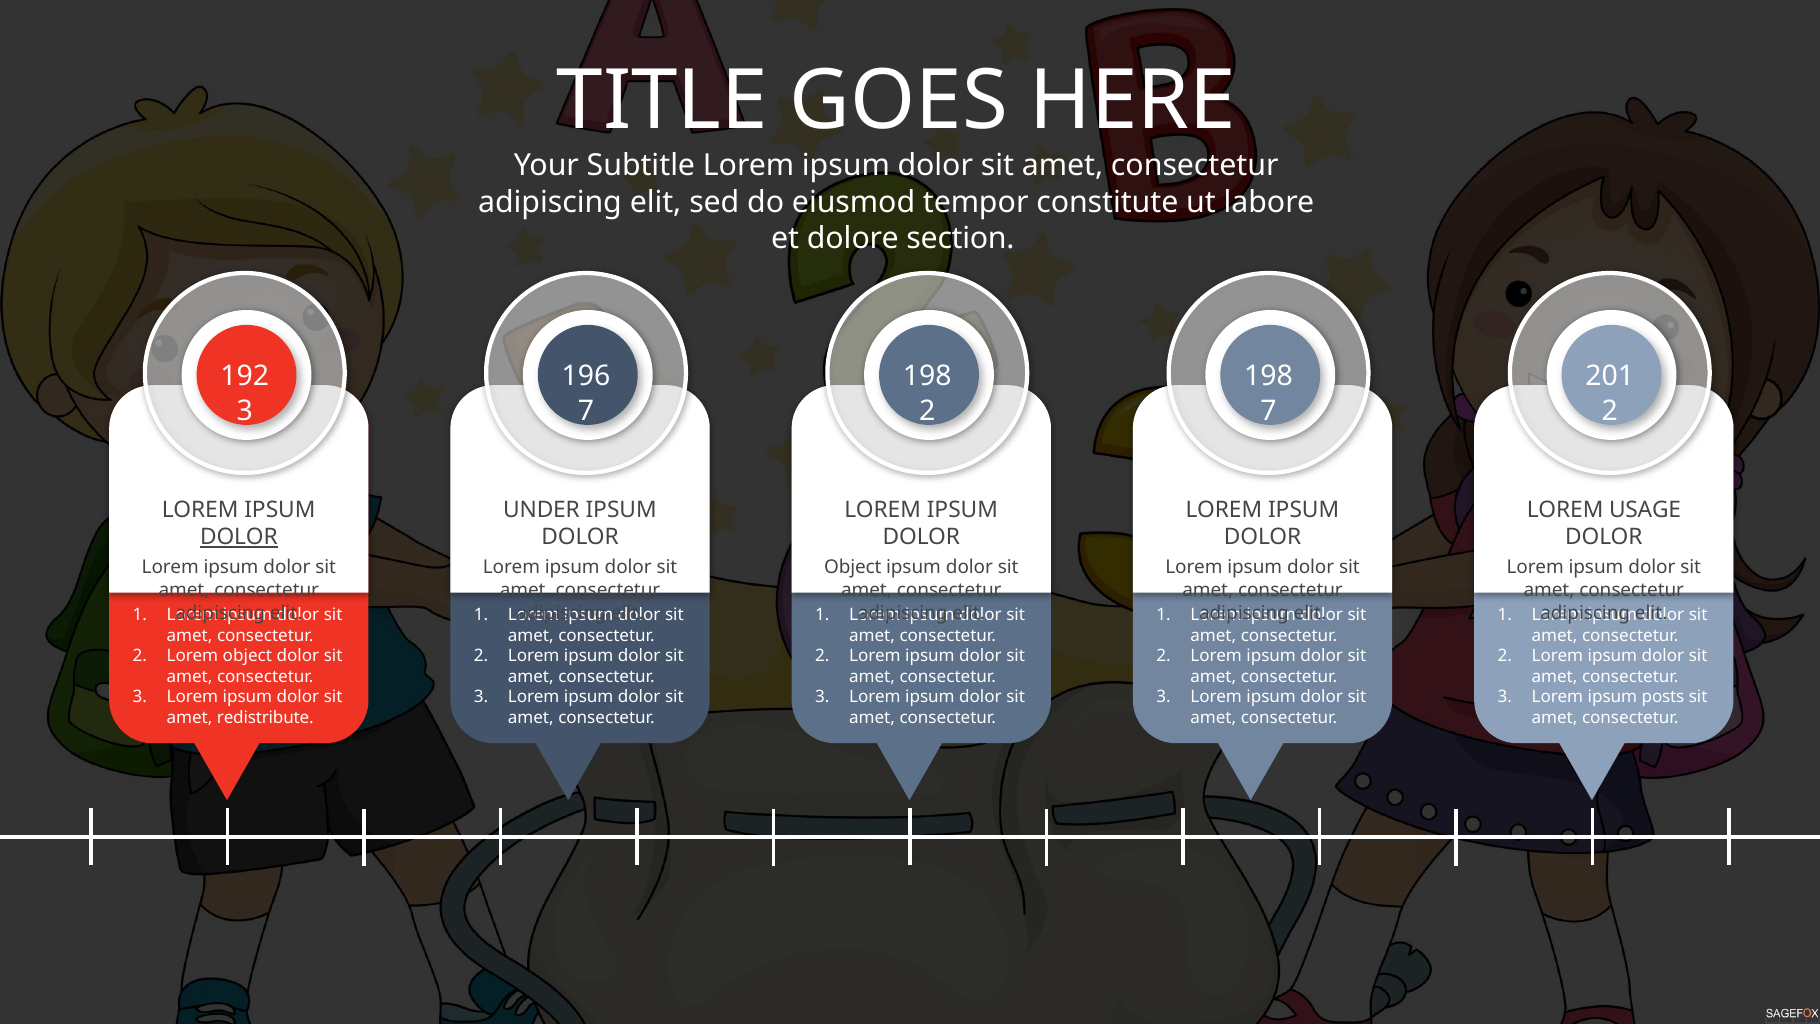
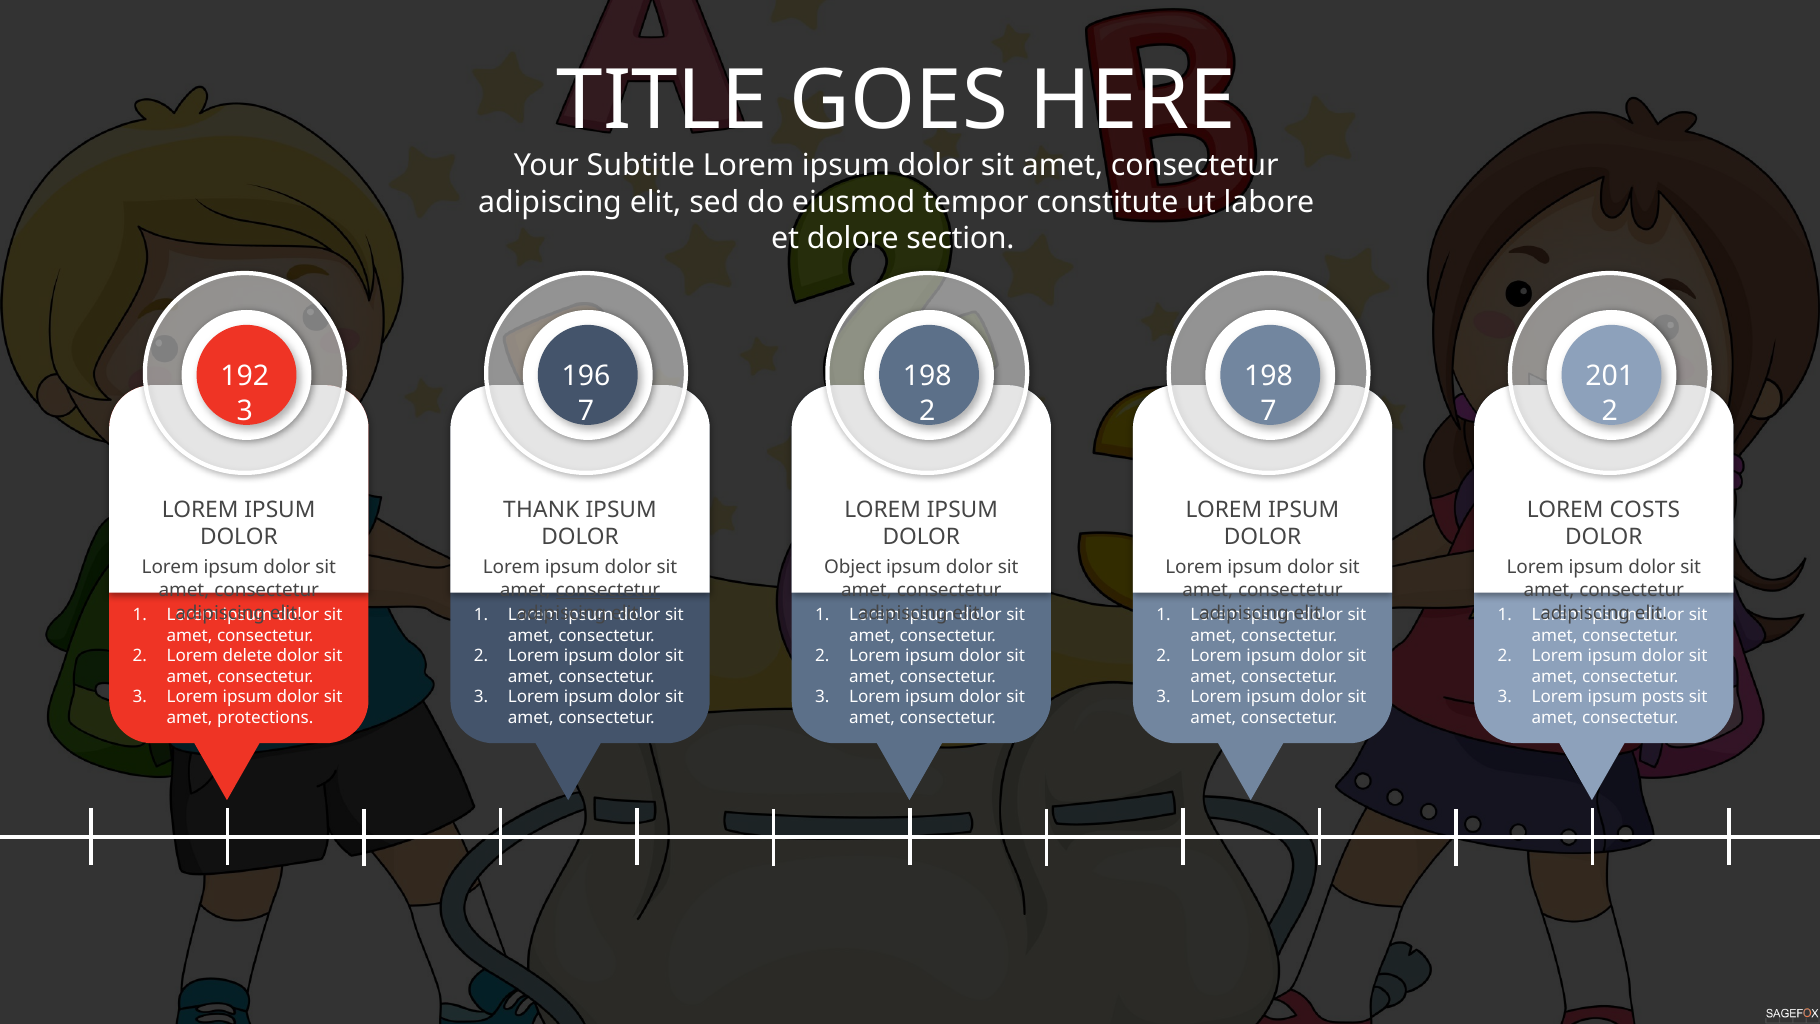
UNDER: UNDER -> THANK
USAGE: USAGE -> COSTS
DOLOR at (239, 537) underline: present -> none
Lorem object: object -> delete
redistribute: redistribute -> protections
